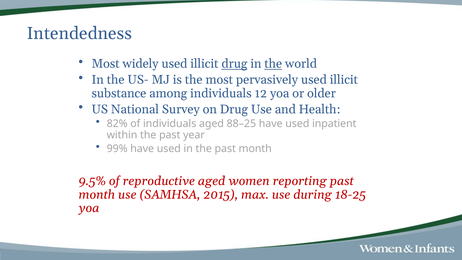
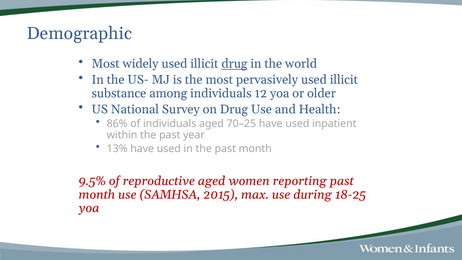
Intendedness: Intendedness -> Demographic
the at (273, 64) underline: present -> none
82%: 82% -> 86%
88–25: 88–25 -> 70–25
99%: 99% -> 13%
